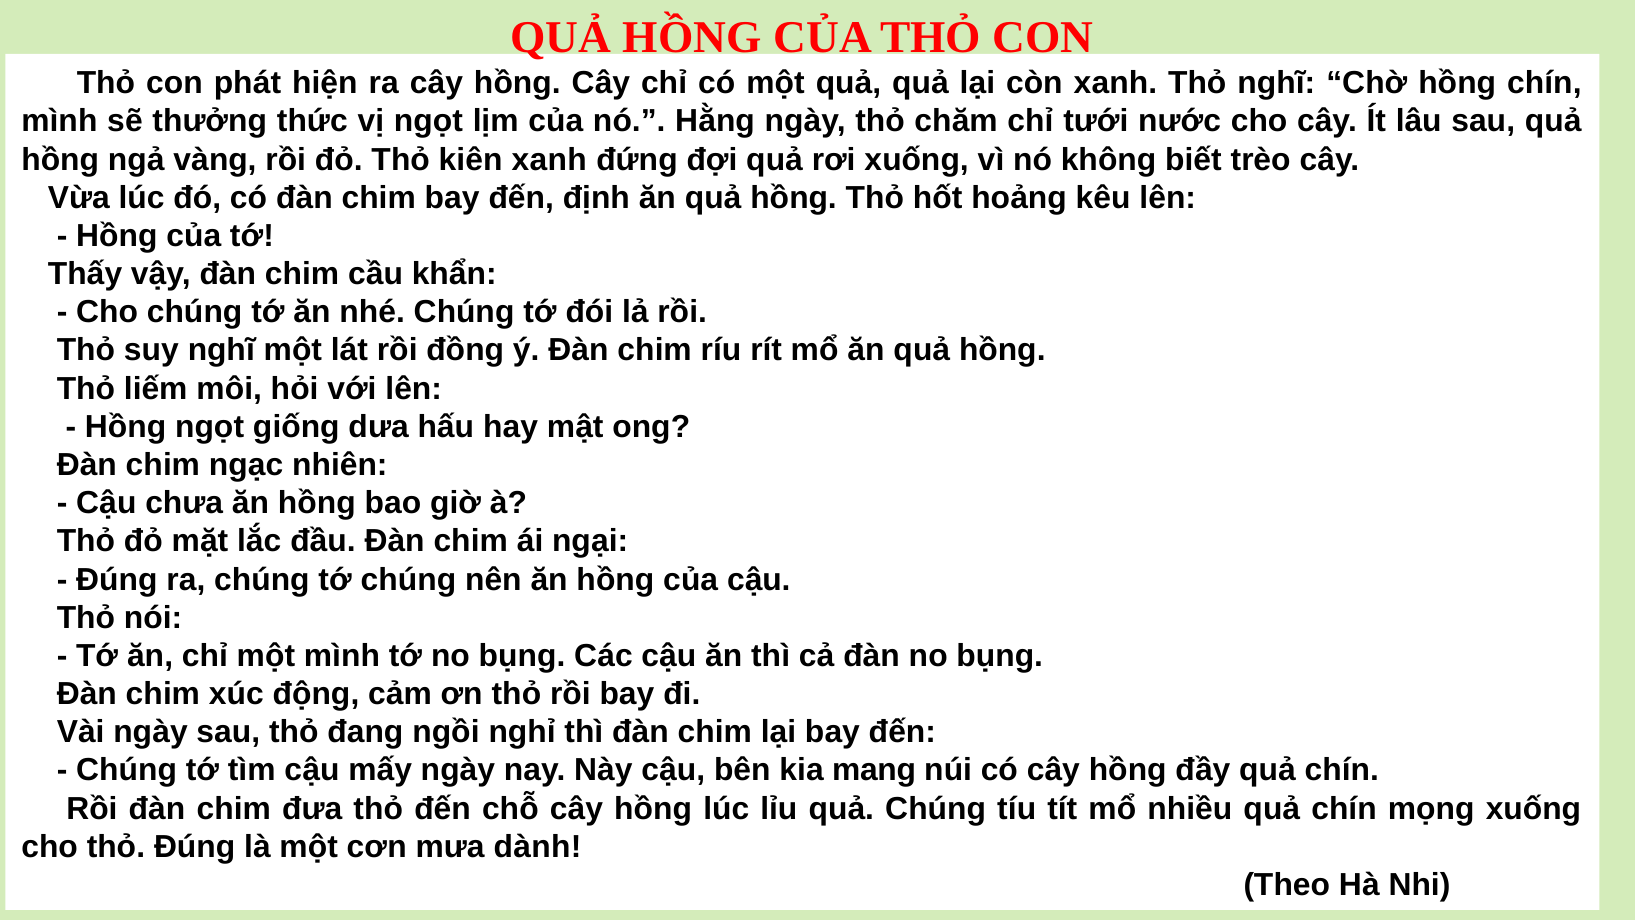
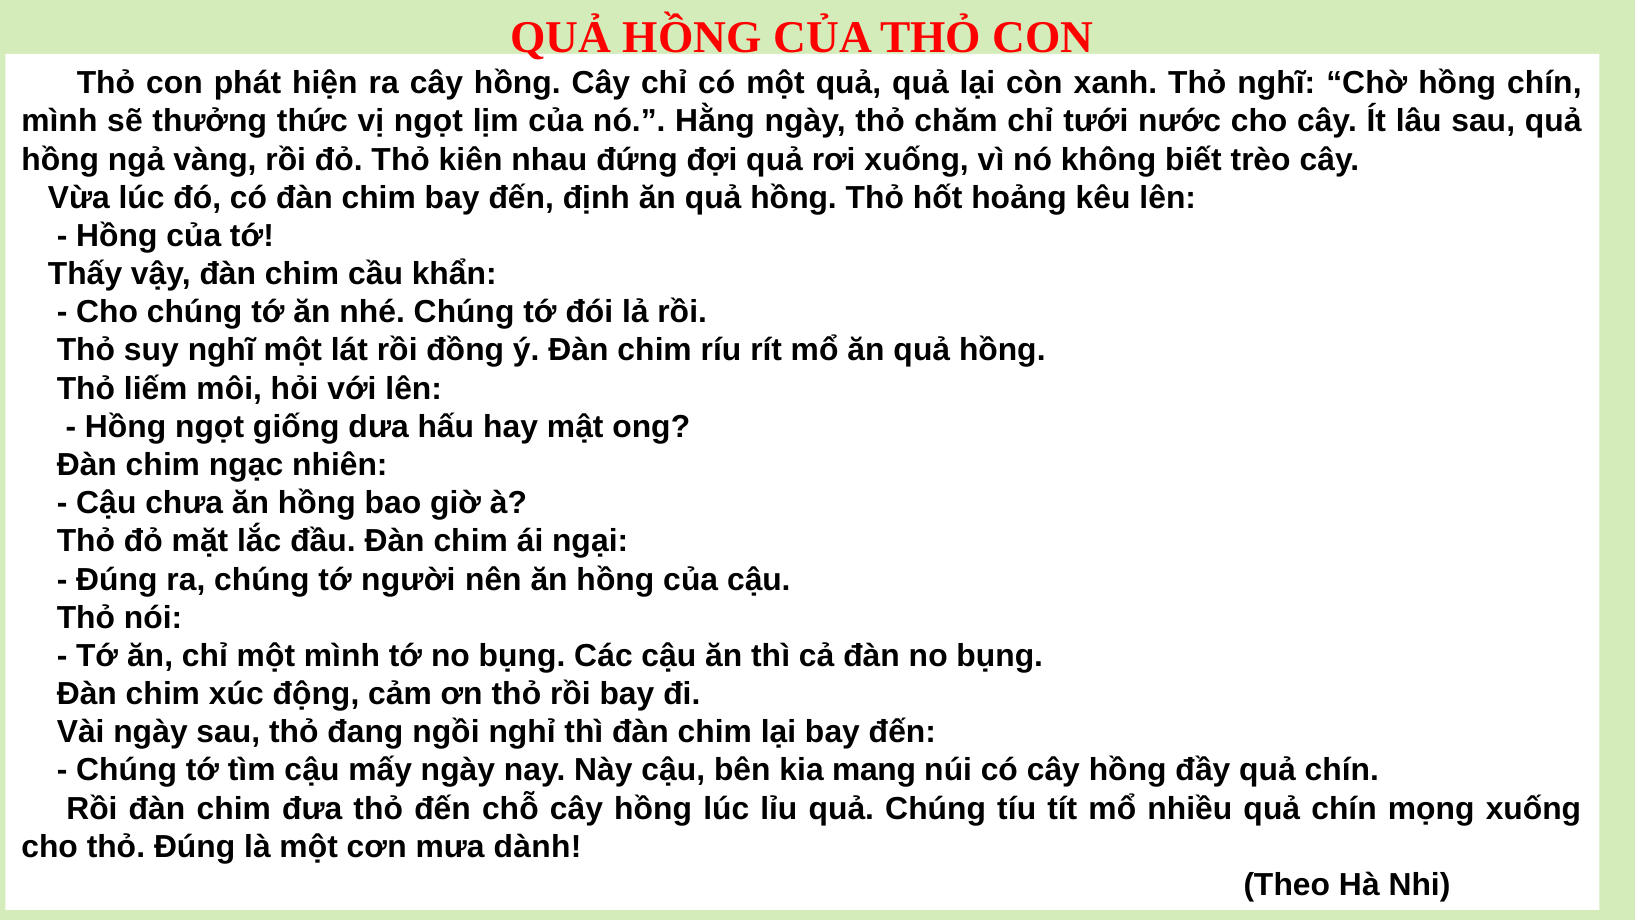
kiên xanh: xanh -> nhau
tớ chúng: chúng -> người
